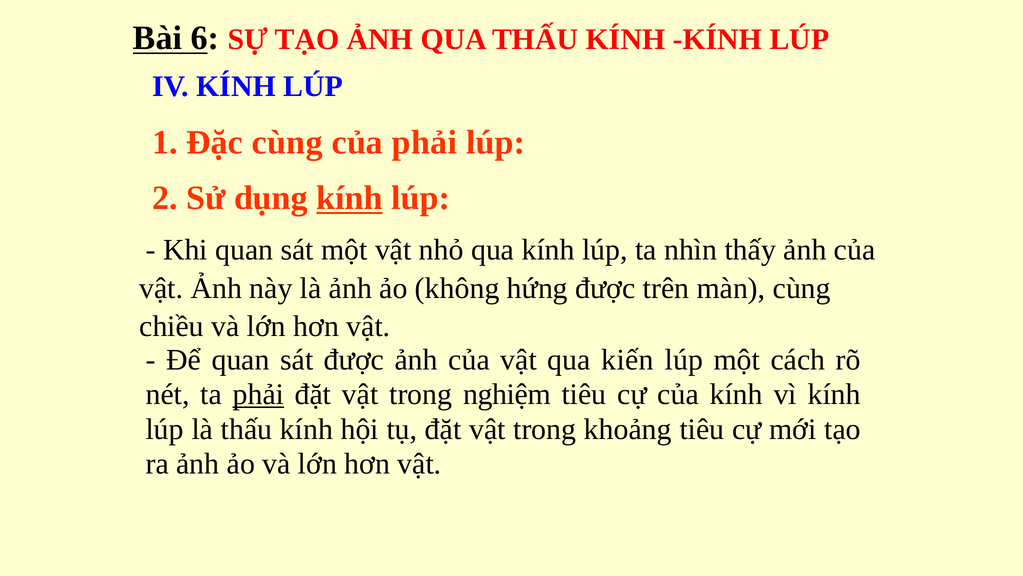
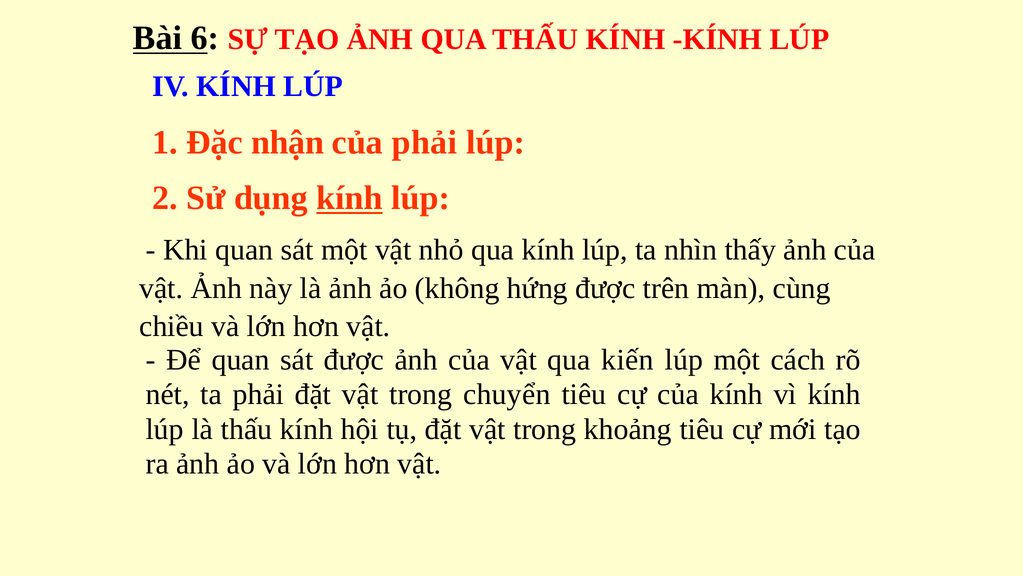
Đặc cùng: cùng -> nhận
phải at (258, 394) underline: present -> none
nghiệm: nghiệm -> chuyển
